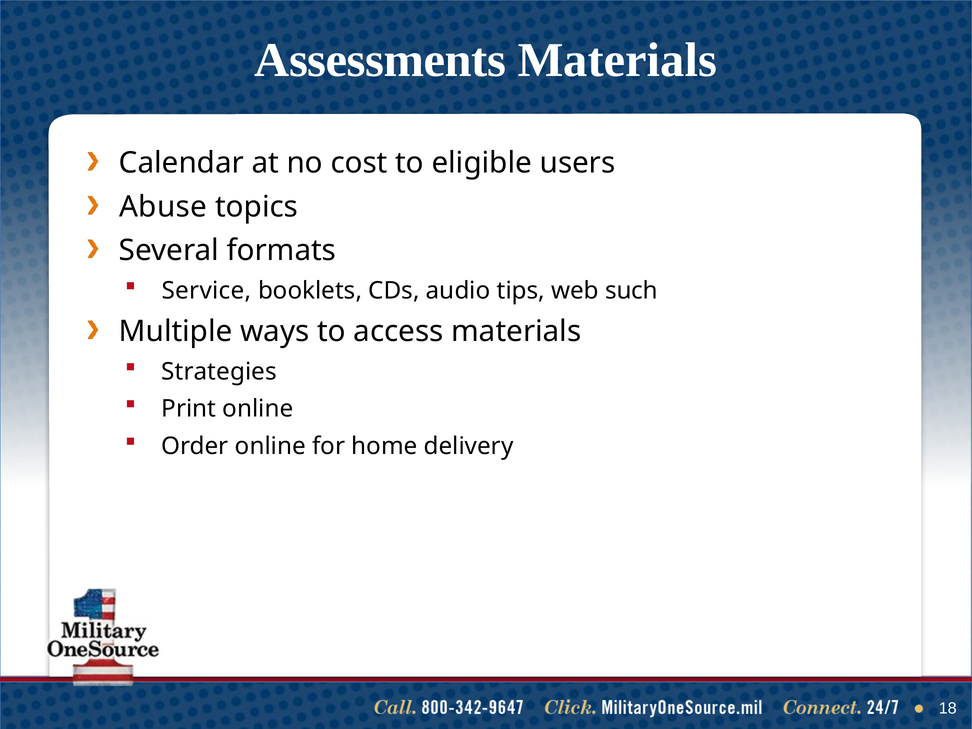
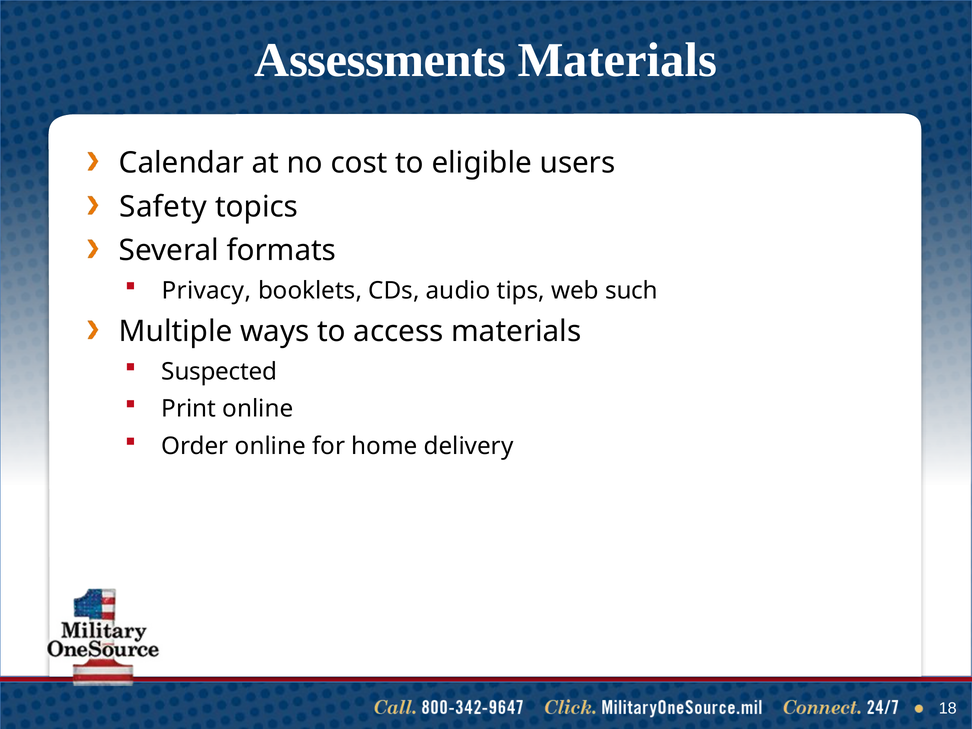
Abuse: Abuse -> Safety
Service: Service -> Privacy
Strategies: Strategies -> Suspected
